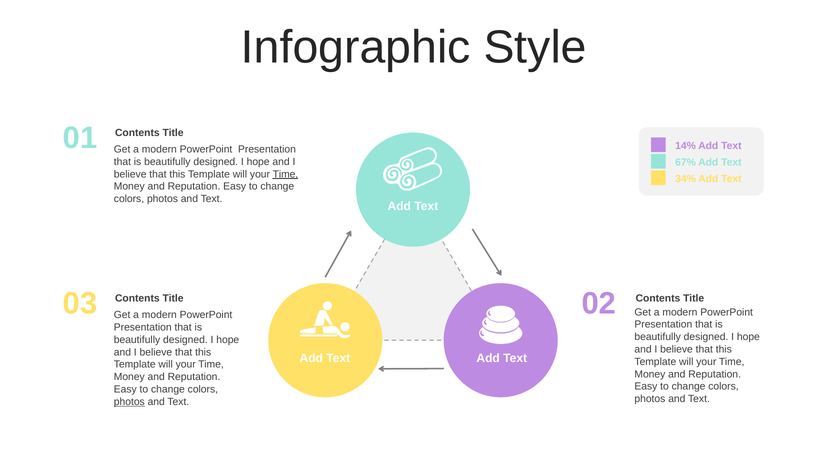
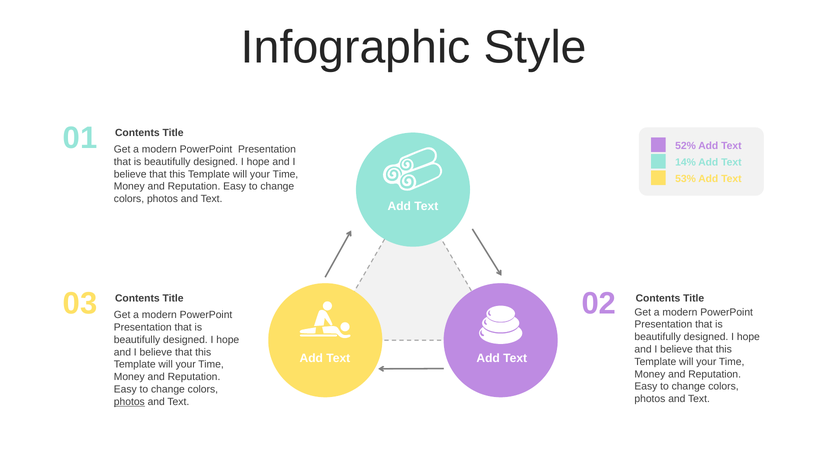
14%: 14% -> 52%
67%: 67% -> 14%
Time at (285, 174) underline: present -> none
34%: 34% -> 53%
